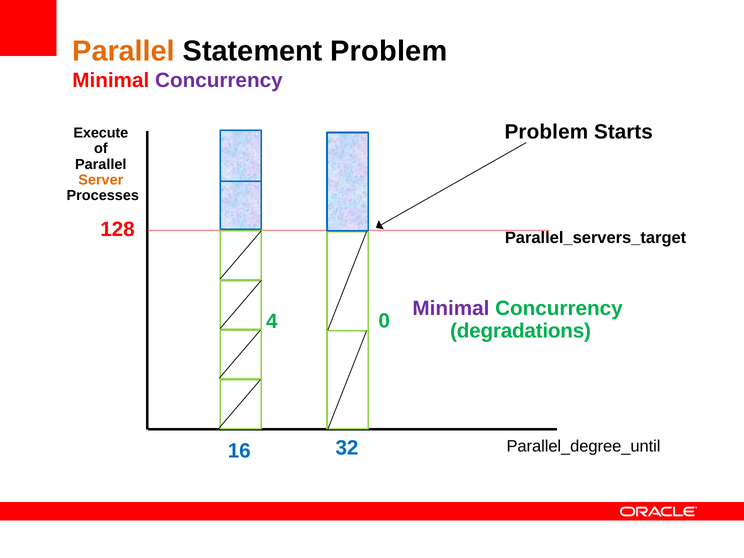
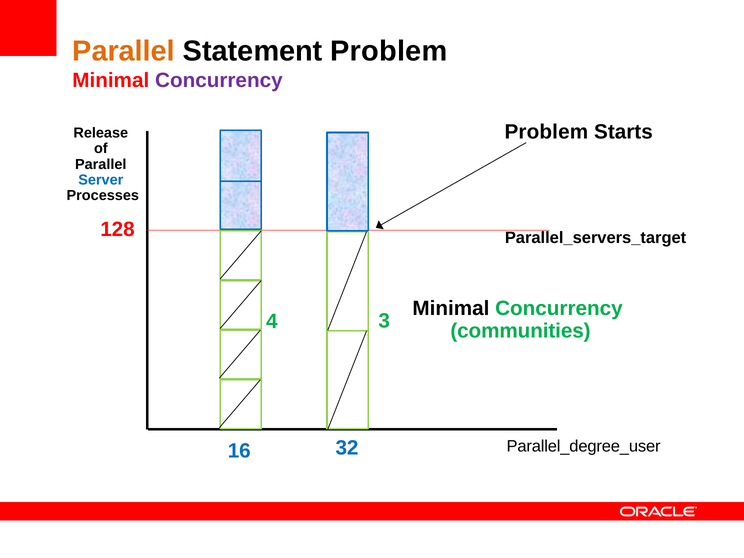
Execute: Execute -> Release
Server colour: orange -> blue
Minimal at (451, 308) colour: purple -> black
0: 0 -> 3
degradations: degradations -> communities
Parallel_degree_until: Parallel_degree_until -> Parallel_degree_user
